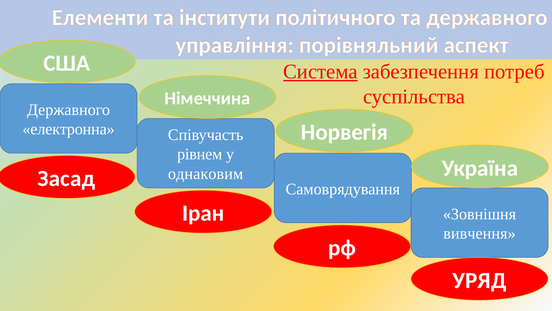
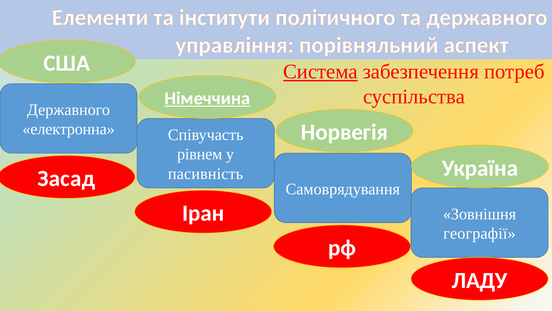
Німеччина underline: none -> present
однаковим: однаковим -> пасивність
вивчення: вивчення -> географії
УРЯД: УРЯД -> ЛАДУ
